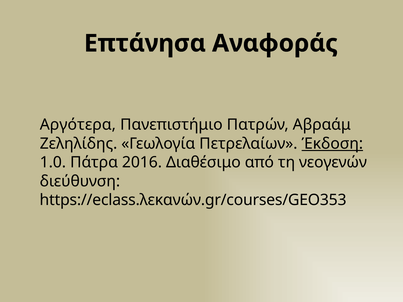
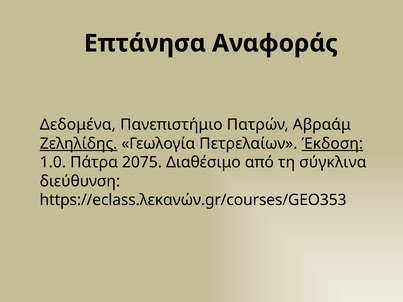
Αργότερα: Αργότερα -> Δεδομένα
Ζεληλίδης underline: none -> present
2016: 2016 -> 2075
νεογενών: νεογενών -> σύγκλινα
